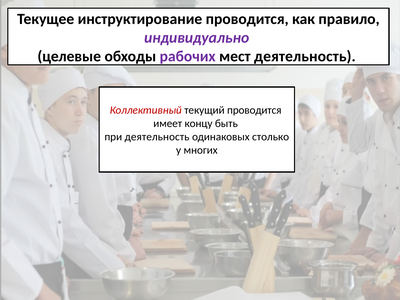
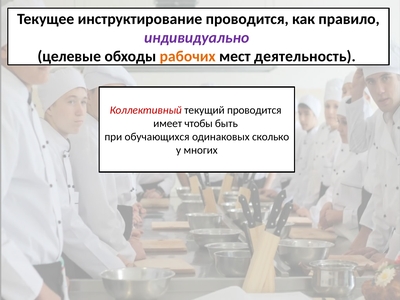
рабочих colour: purple -> orange
концу: концу -> чтобы
при деятельность: деятельность -> обучающихся
столько: столько -> сколько
